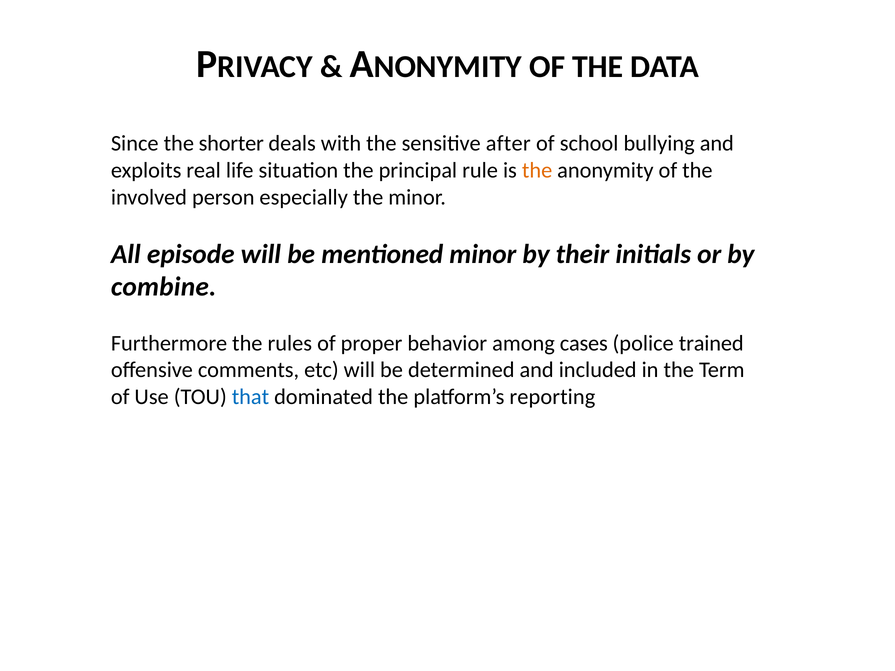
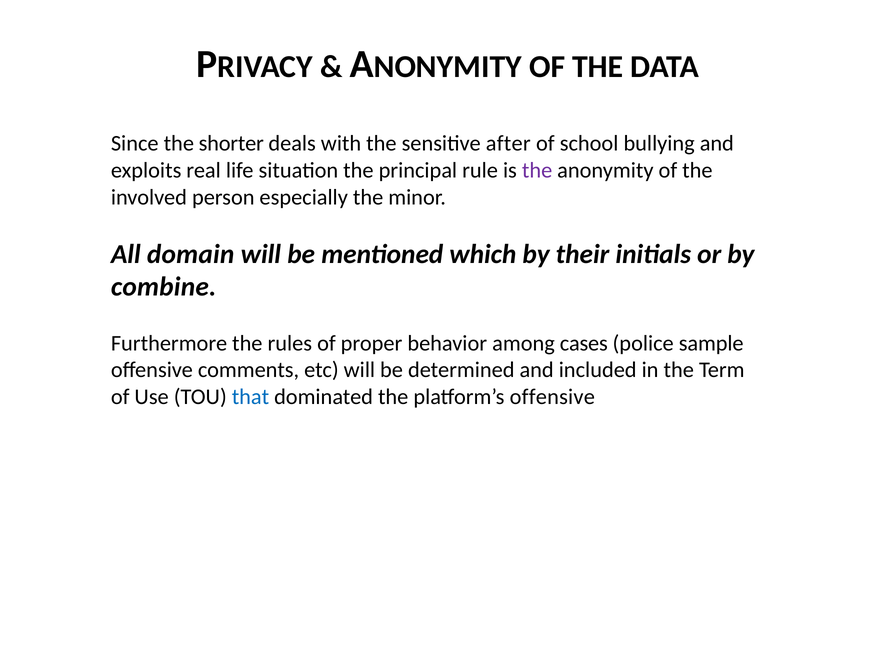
the at (537, 170) colour: orange -> purple
episode: episode -> domain
mentioned minor: minor -> which
trained: trained -> sample
platform’s reporting: reporting -> offensive
